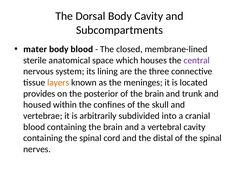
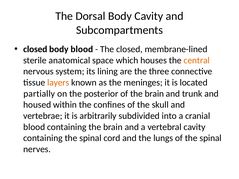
mater at (35, 49): mater -> closed
central colour: purple -> orange
provides: provides -> partially
distal: distal -> lungs
